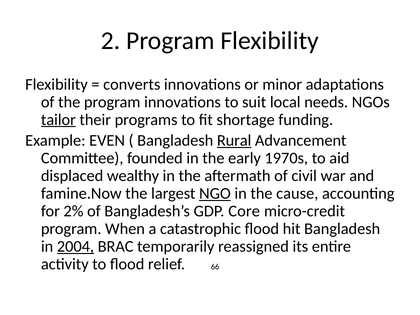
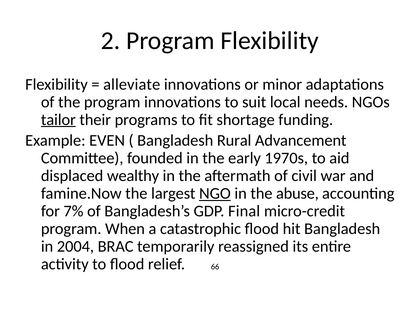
converts: converts -> alleviate
Rural underline: present -> none
cause: cause -> abuse
2%: 2% -> 7%
Core: Core -> Final
2004 underline: present -> none
